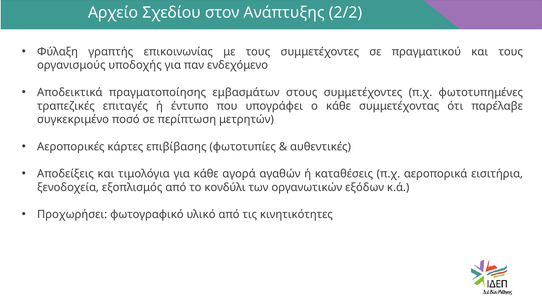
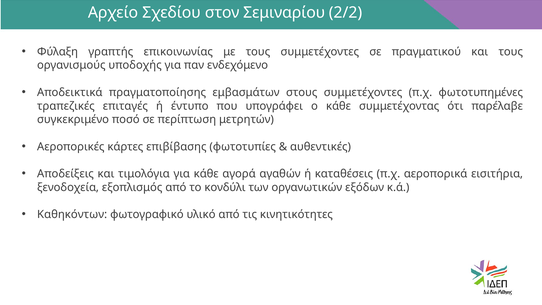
Ανάπτυξης: Ανάπτυξης -> Σεμιναρίου
Προχωρήσει: Προχωρήσει -> Καθηκόντων
